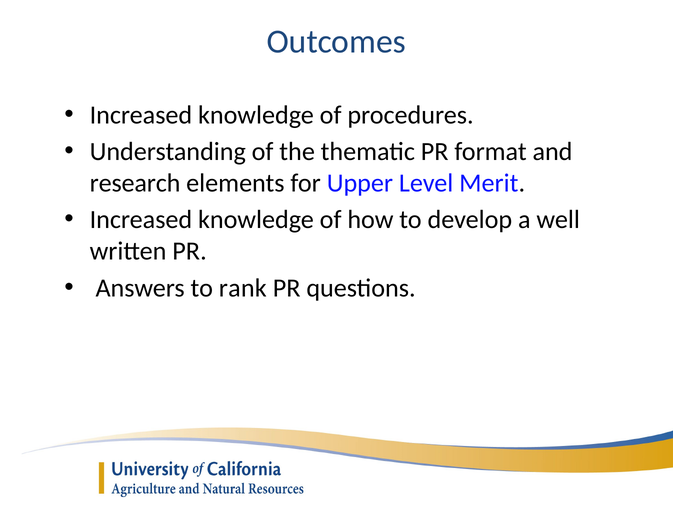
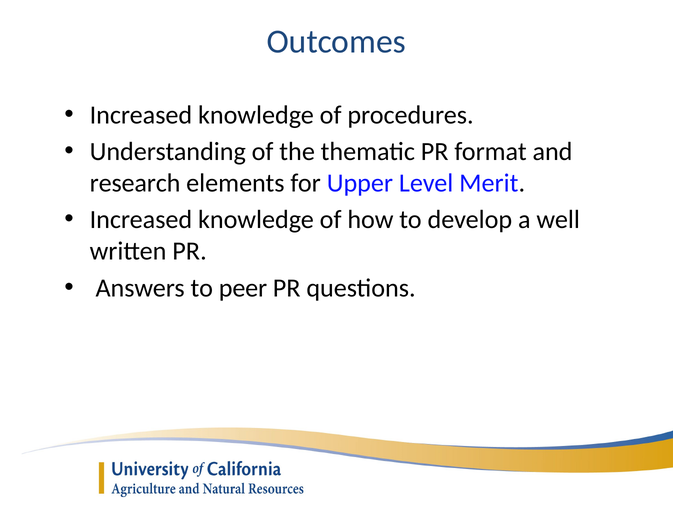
rank: rank -> peer
